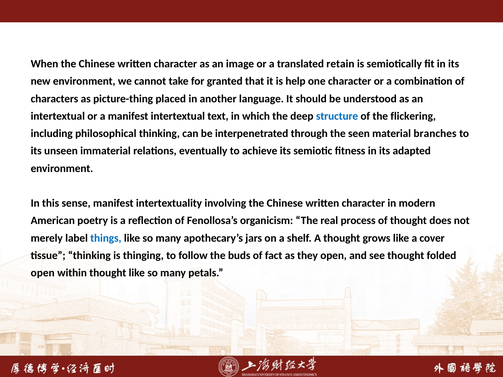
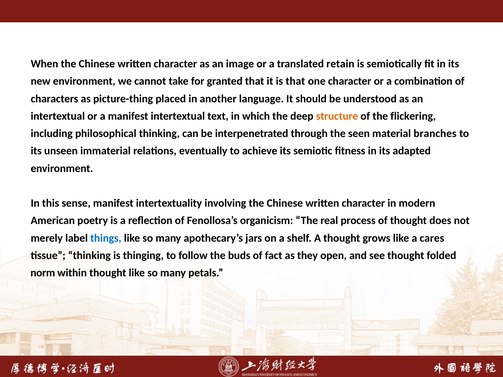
is help: help -> that
structure colour: blue -> orange
cover: cover -> cares
open at (43, 273): open -> norm
